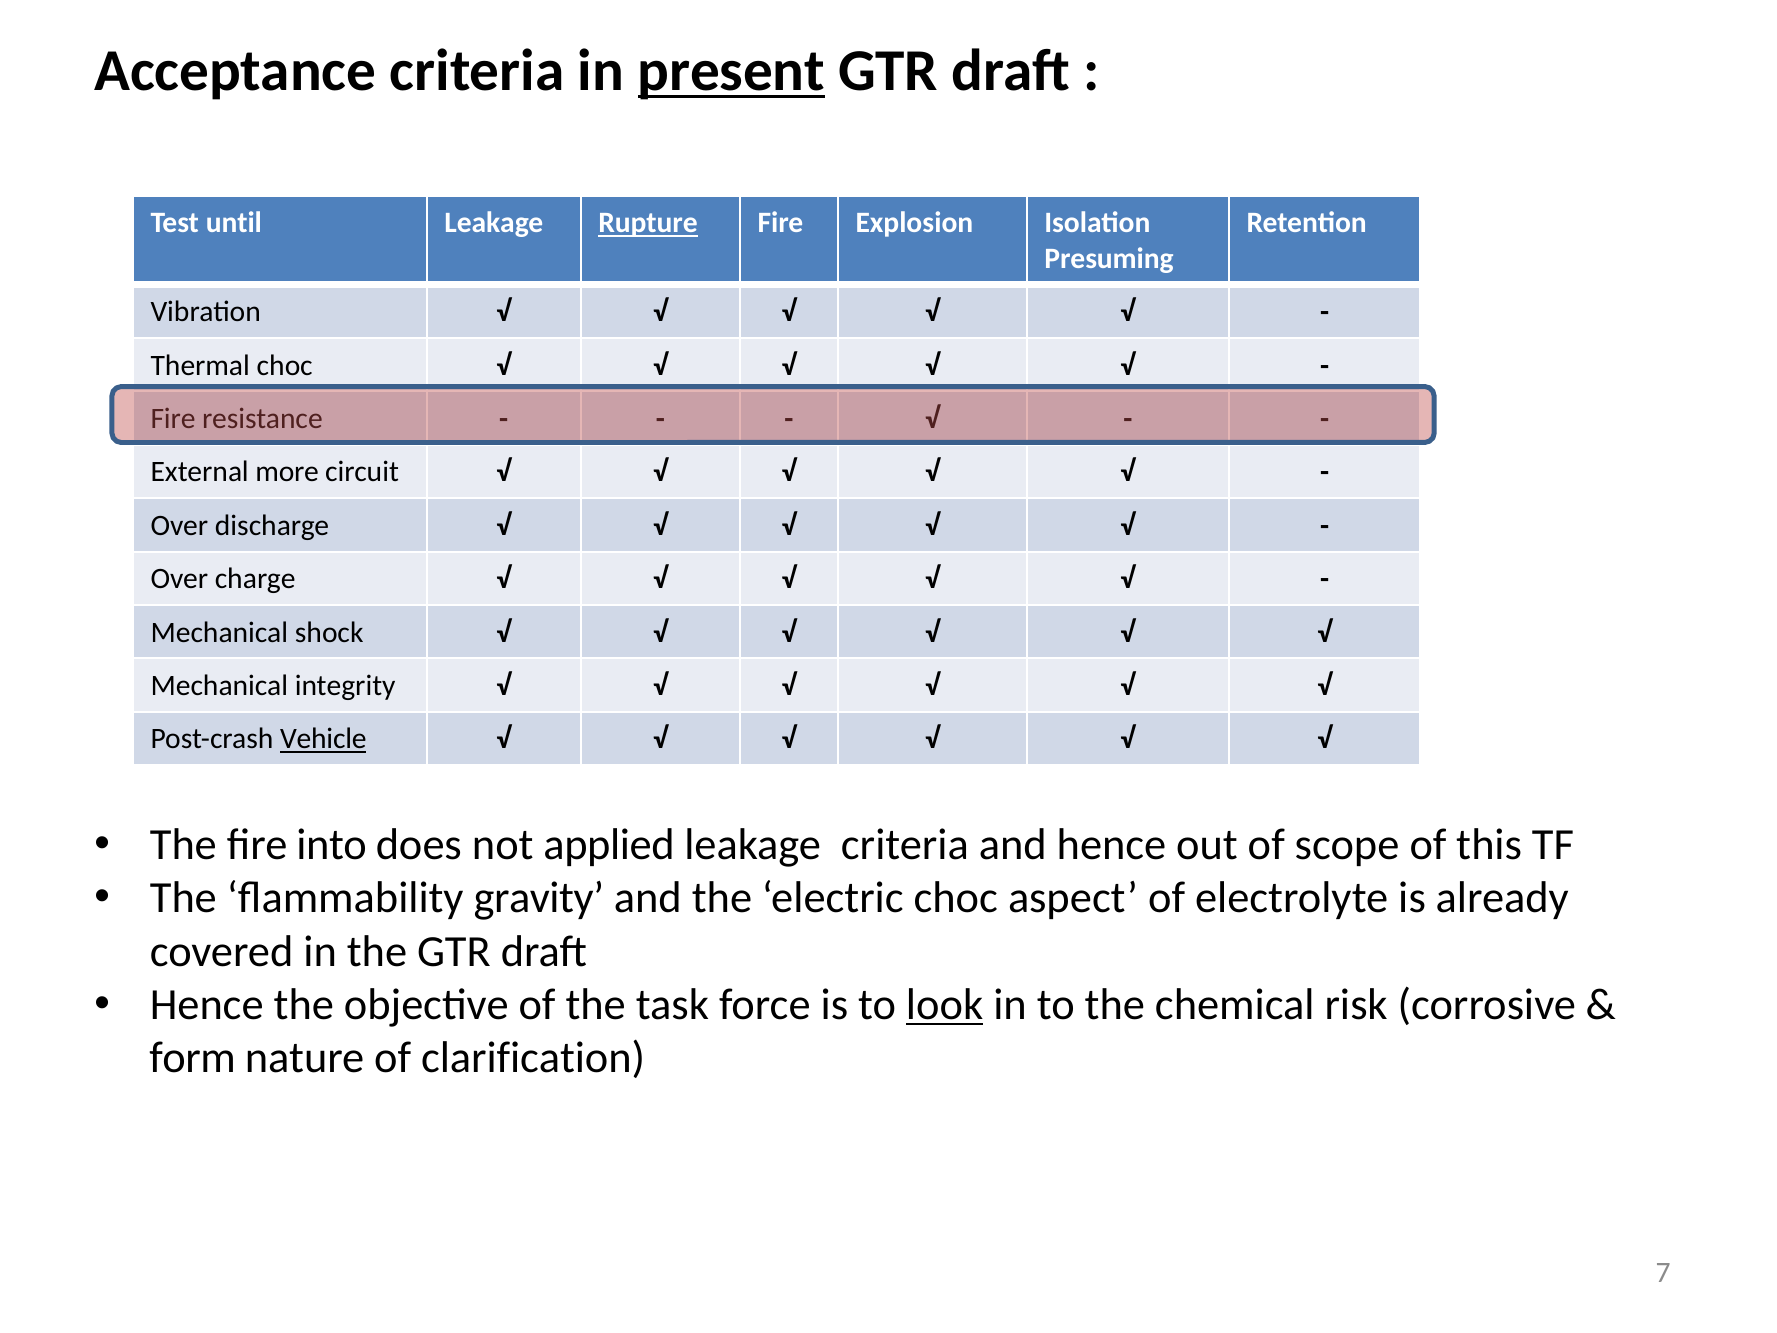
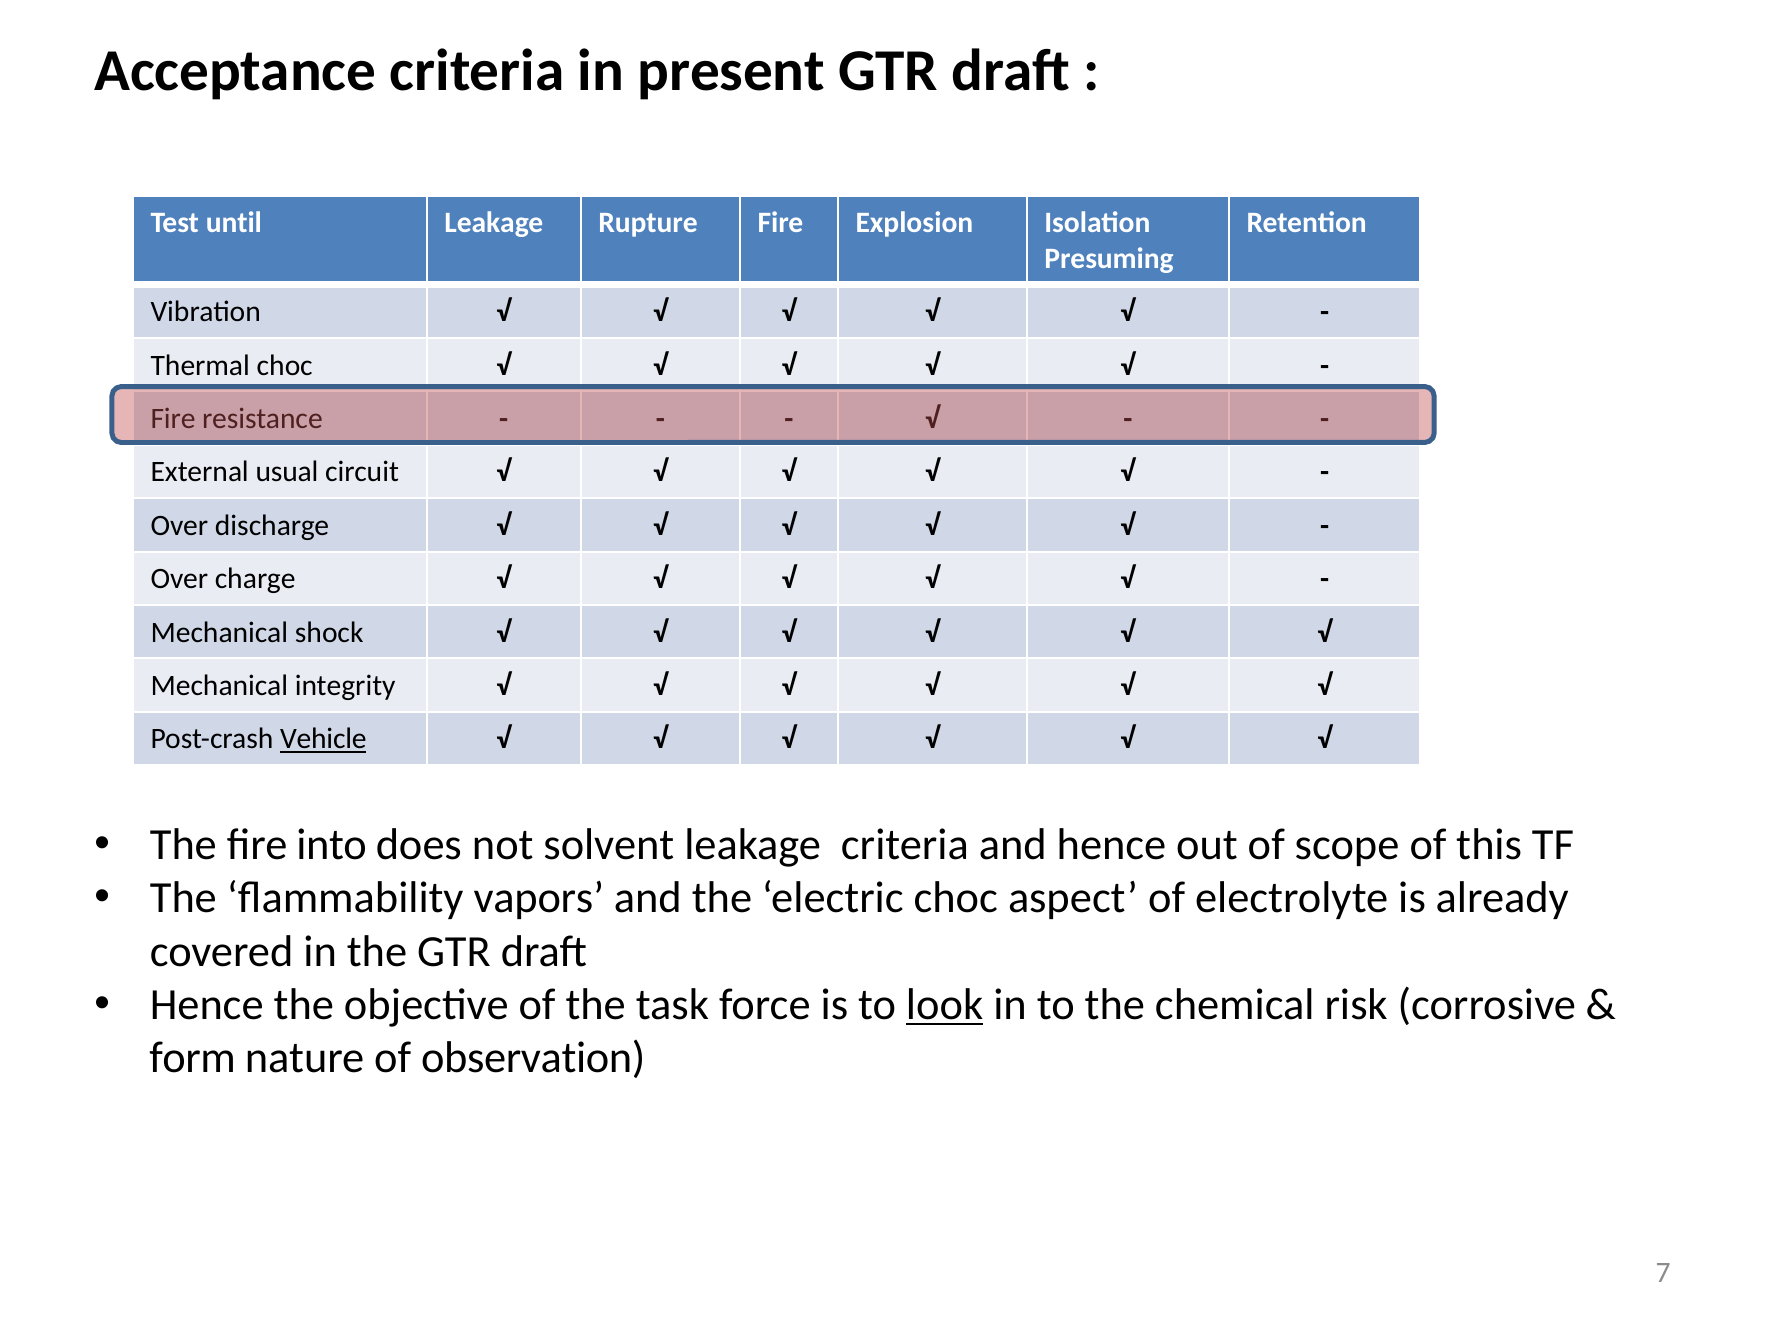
present underline: present -> none
Rupture underline: present -> none
more: more -> usual
applied: applied -> solvent
gravity: gravity -> vapors
clarification: clarification -> observation
